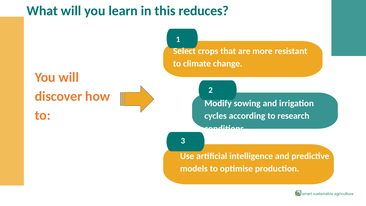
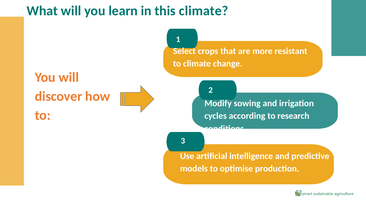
this reduces: reduces -> climate
